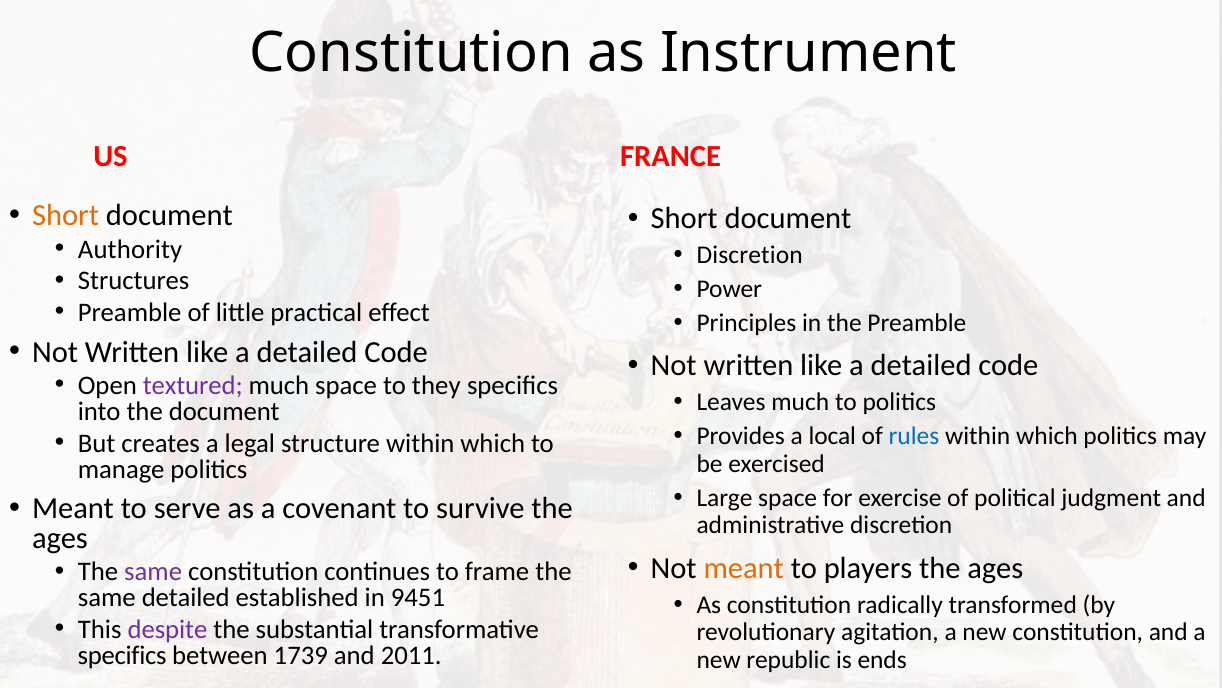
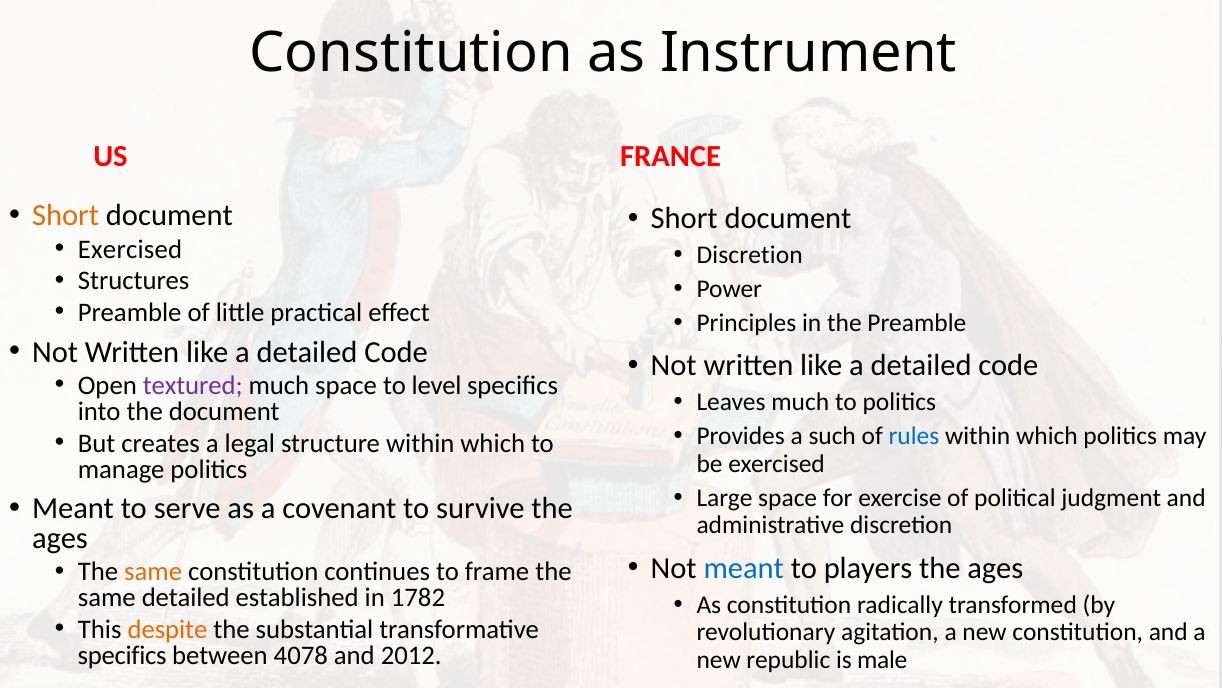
Authority at (130, 249): Authority -> Exercised
they: they -> level
local: local -> such
meant at (744, 568) colour: orange -> blue
same at (153, 571) colour: purple -> orange
9451: 9451 -> 1782
despite colour: purple -> orange
1739: 1739 -> 4078
2011: 2011 -> 2012
ends: ends -> male
